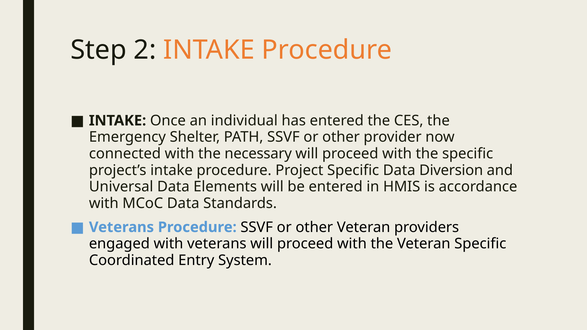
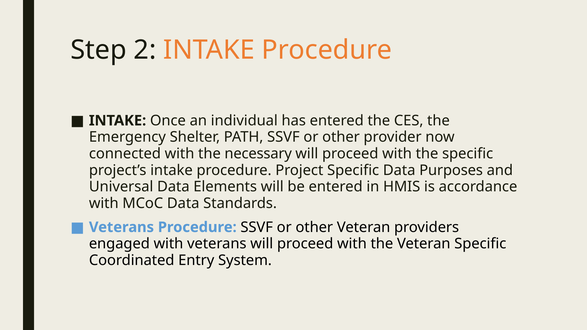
Diversion: Diversion -> Purposes
